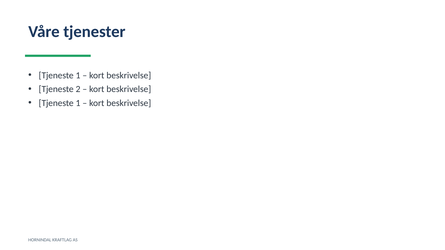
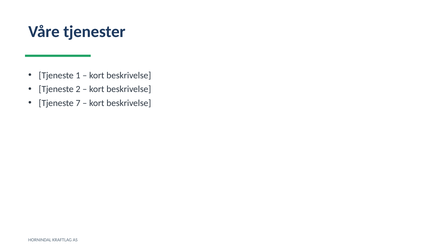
1 at (78, 103): 1 -> 7
